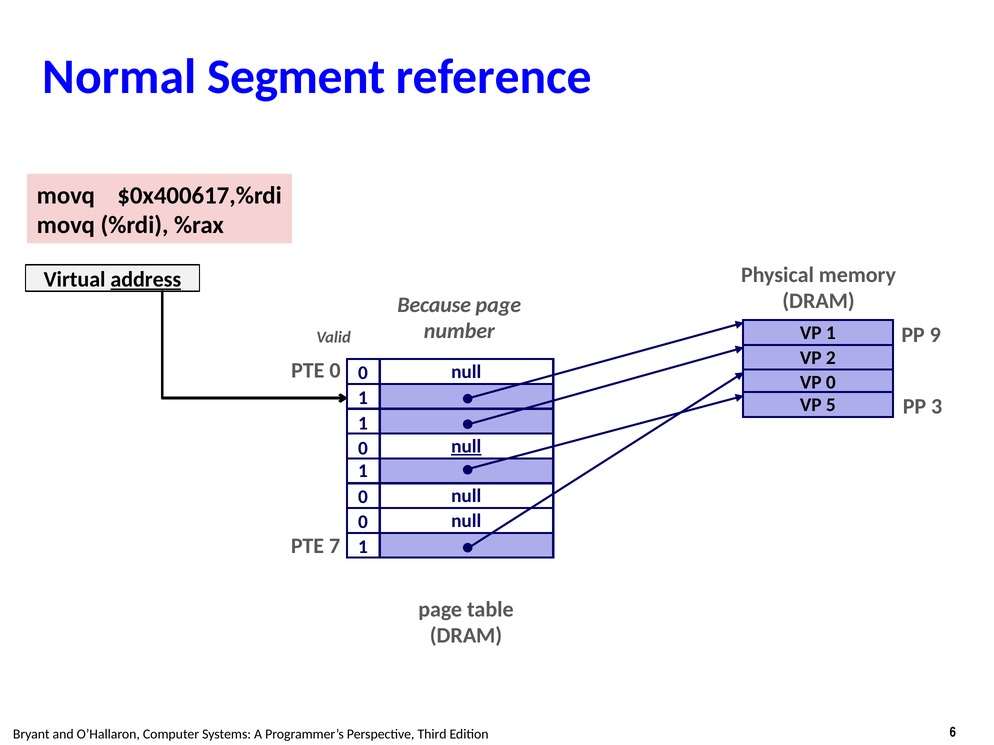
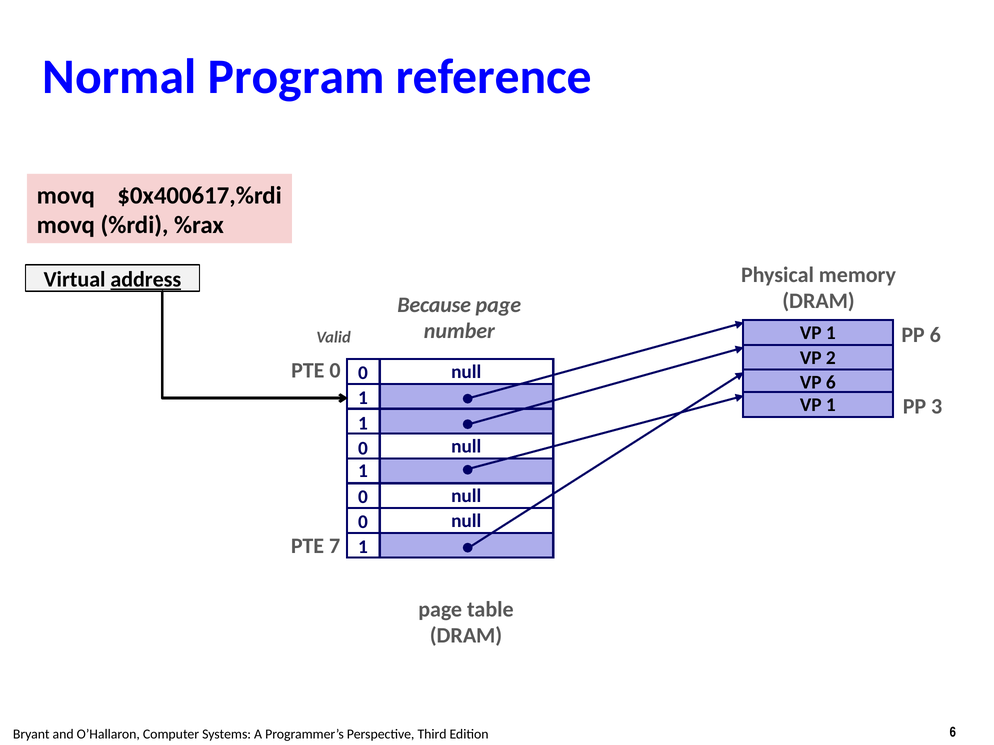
Segment: Segment -> Program
PP 9: 9 -> 6
VP 0: 0 -> 6
5 at (831, 405): 5 -> 1
null at (466, 447) underline: present -> none
